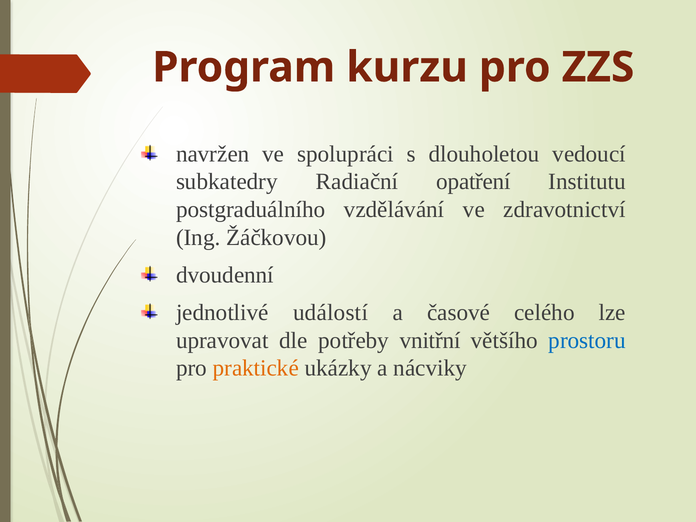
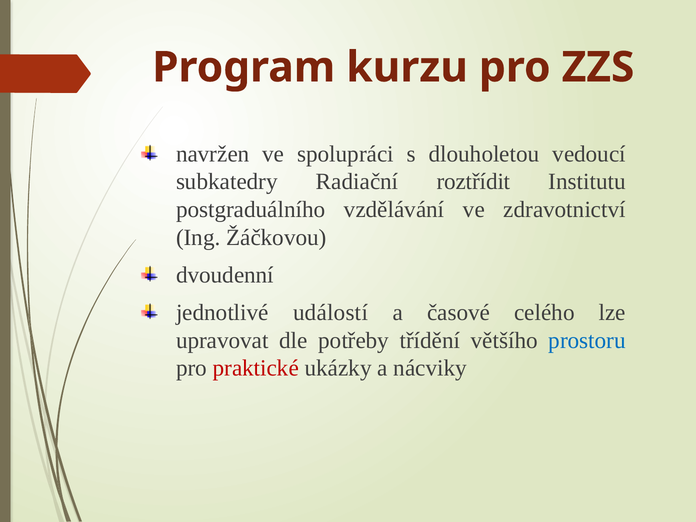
opatření: opatření -> roztřídit
vnitřní: vnitřní -> třídění
praktické colour: orange -> red
